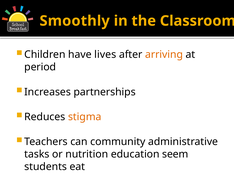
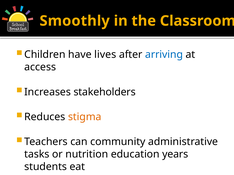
arriving colour: orange -> blue
period: period -> access
partnerships: partnerships -> stakeholders
seem: seem -> years
